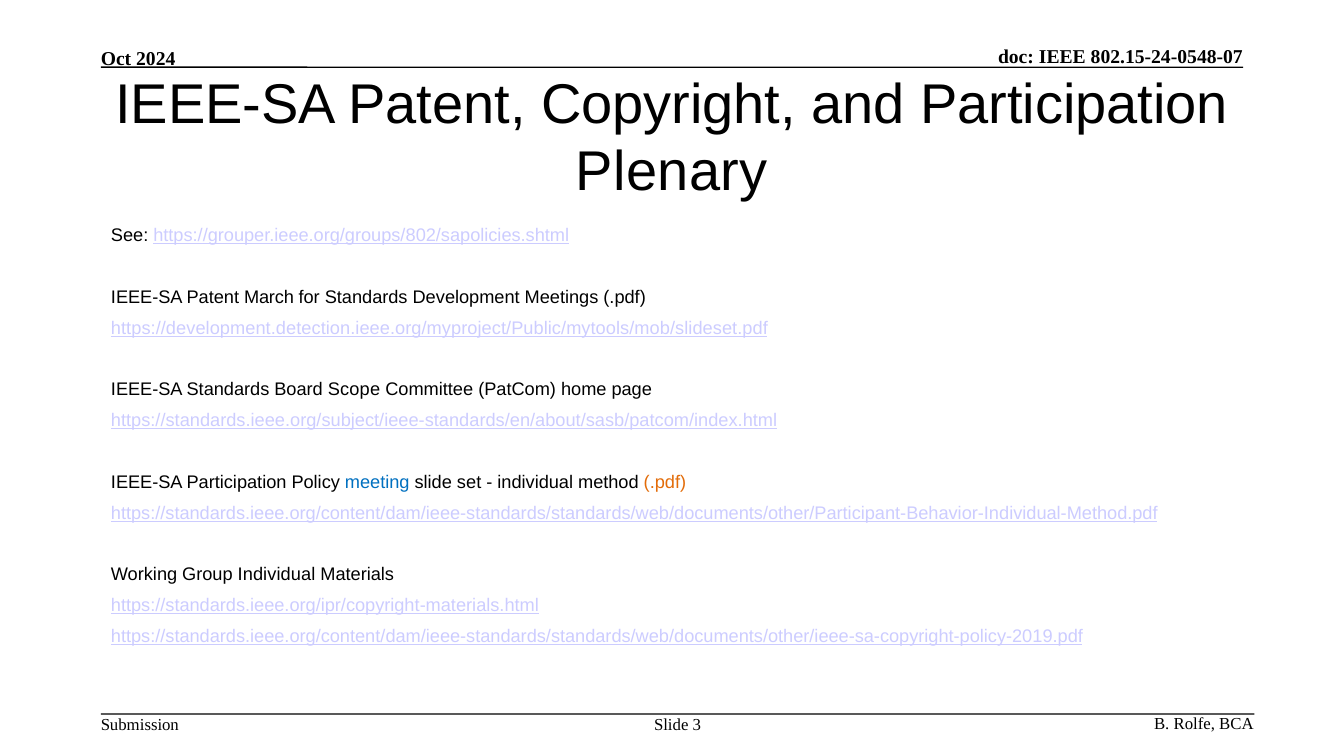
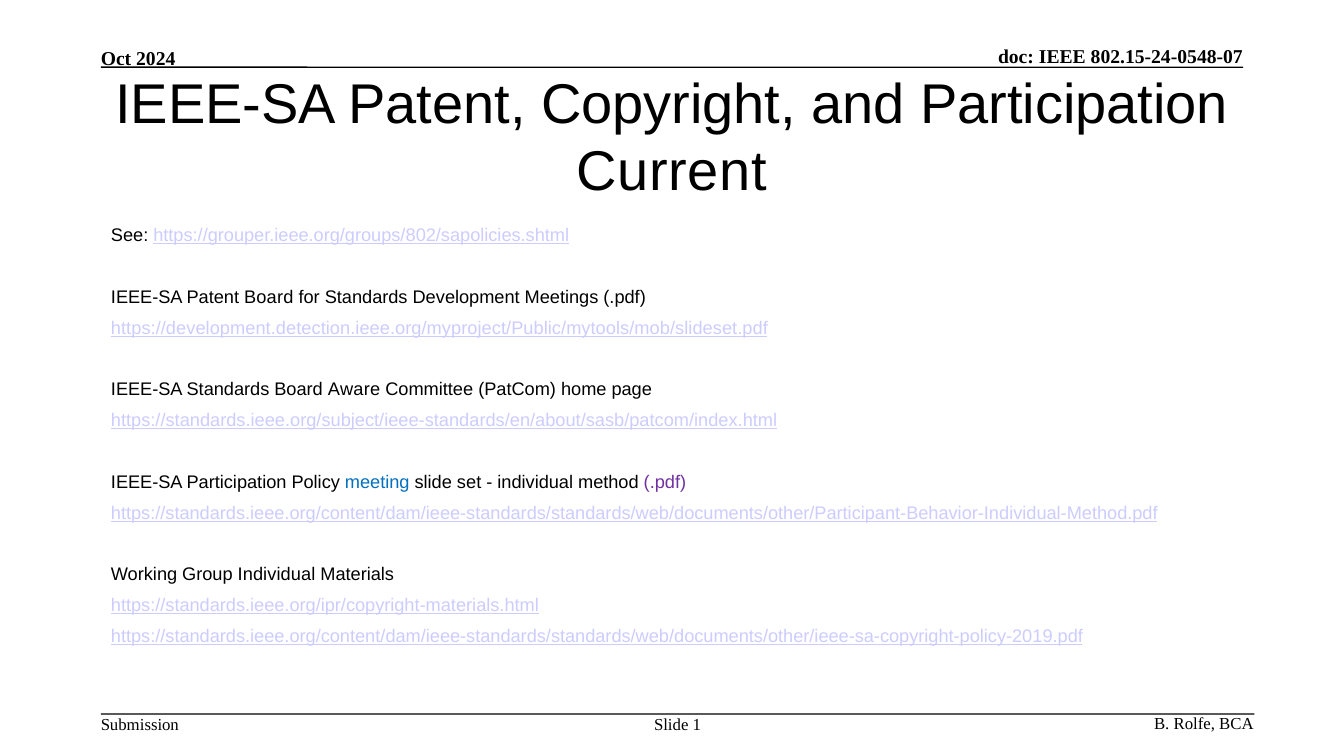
Plenary: Plenary -> Current
Patent March: March -> Board
Scope: Scope -> Aware
.pdf at (665, 482) colour: orange -> purple
3: 3 -> 1
